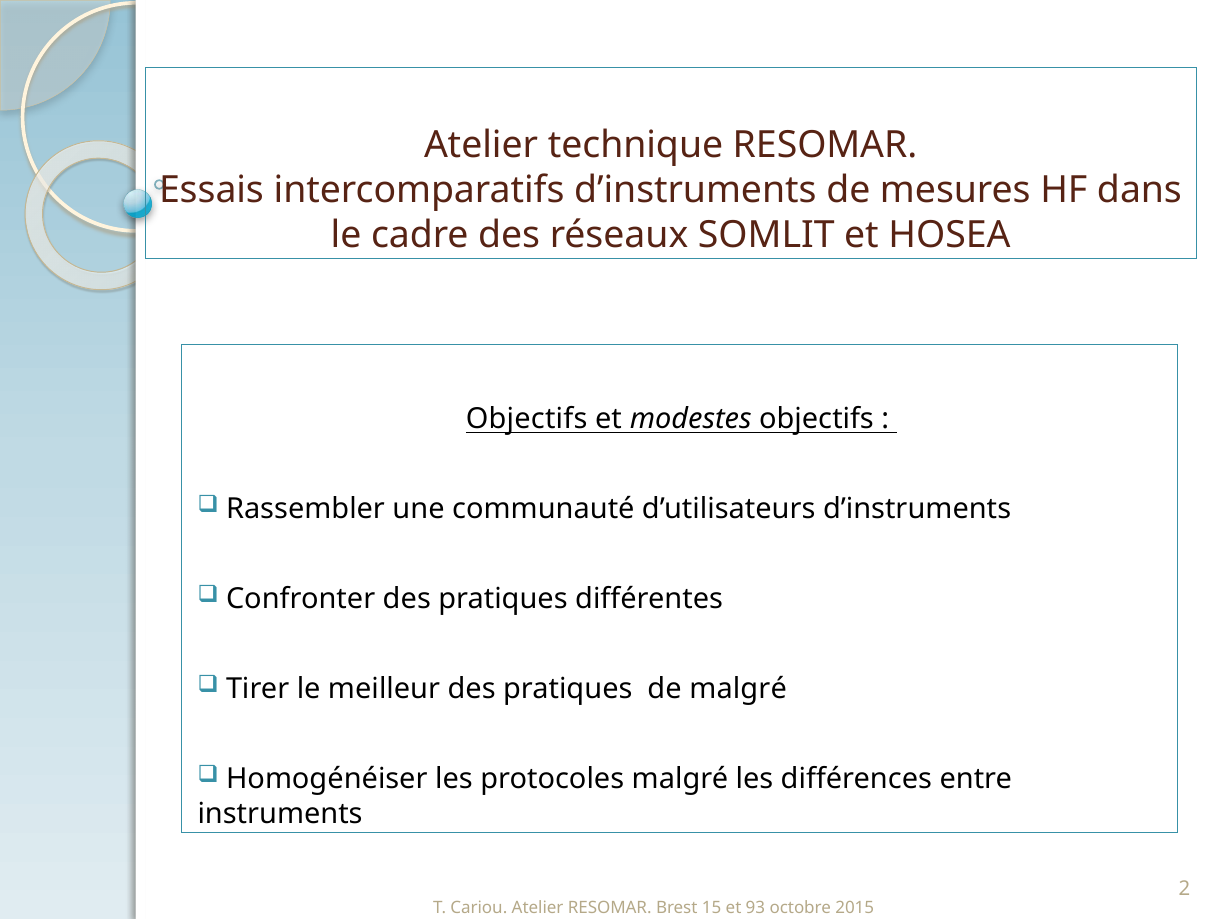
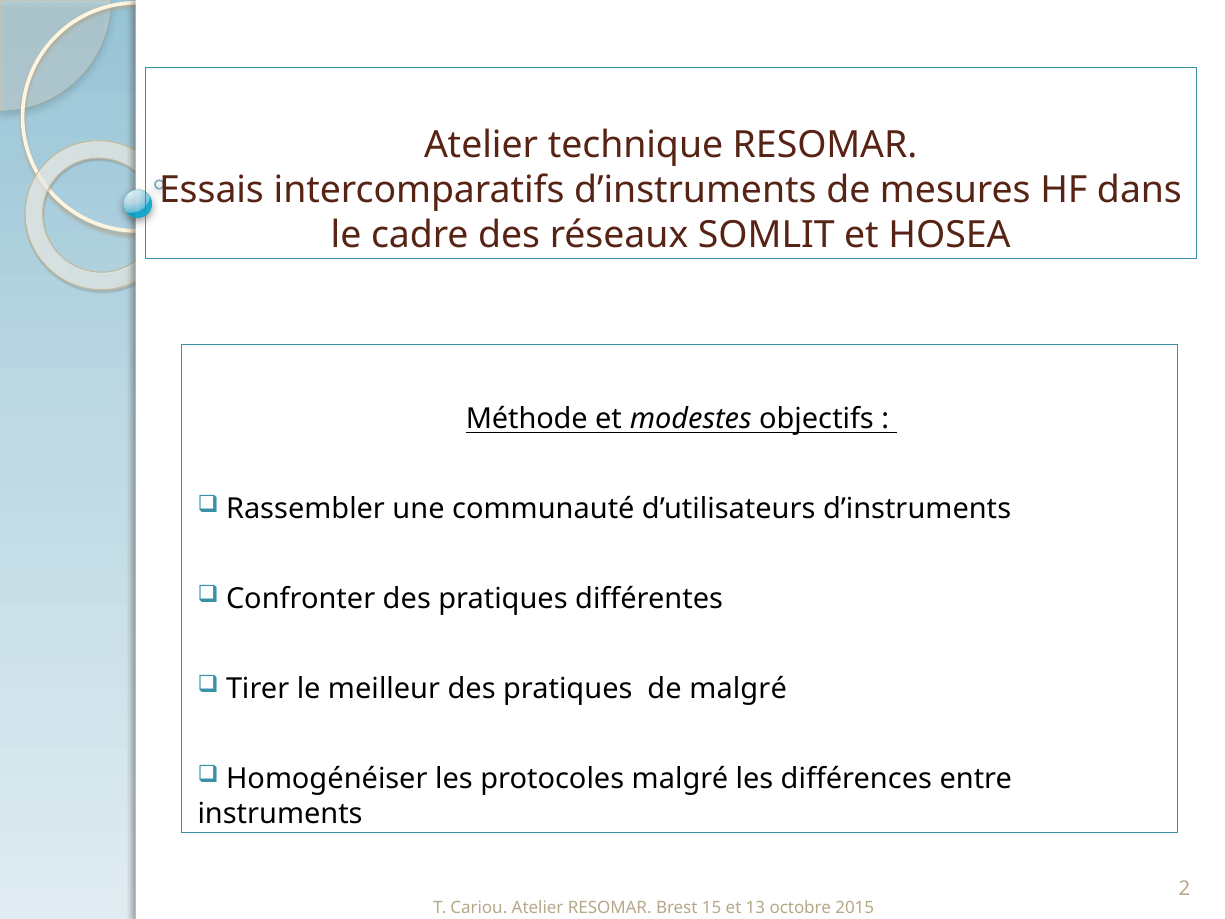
Objectifs at (527, 419): Objectifs -> Méthode
93: 93 -> 13
